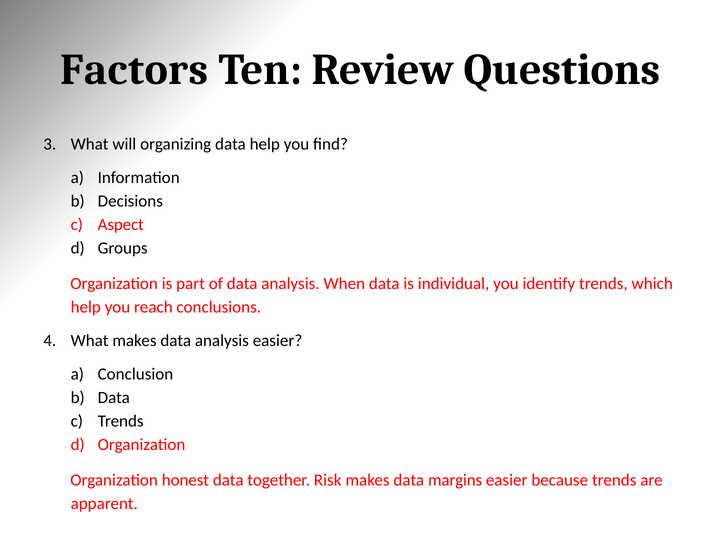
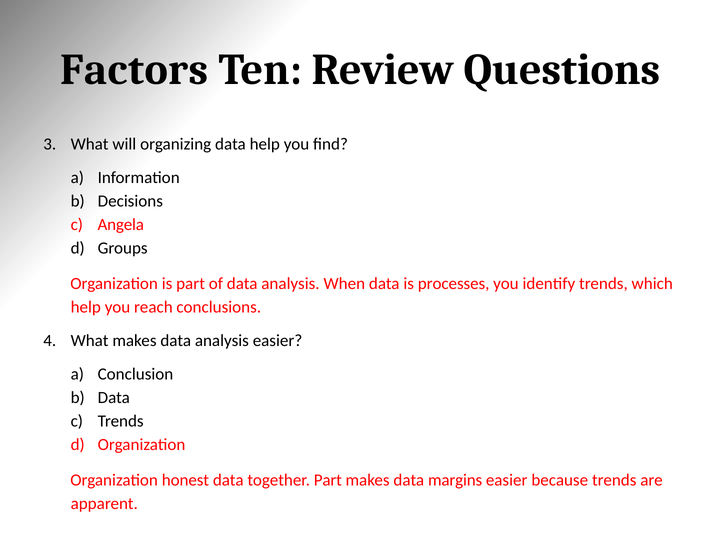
Aspect: Aspect -> Angela
individual: individual -> processes
together Risk: Risk -> Part
